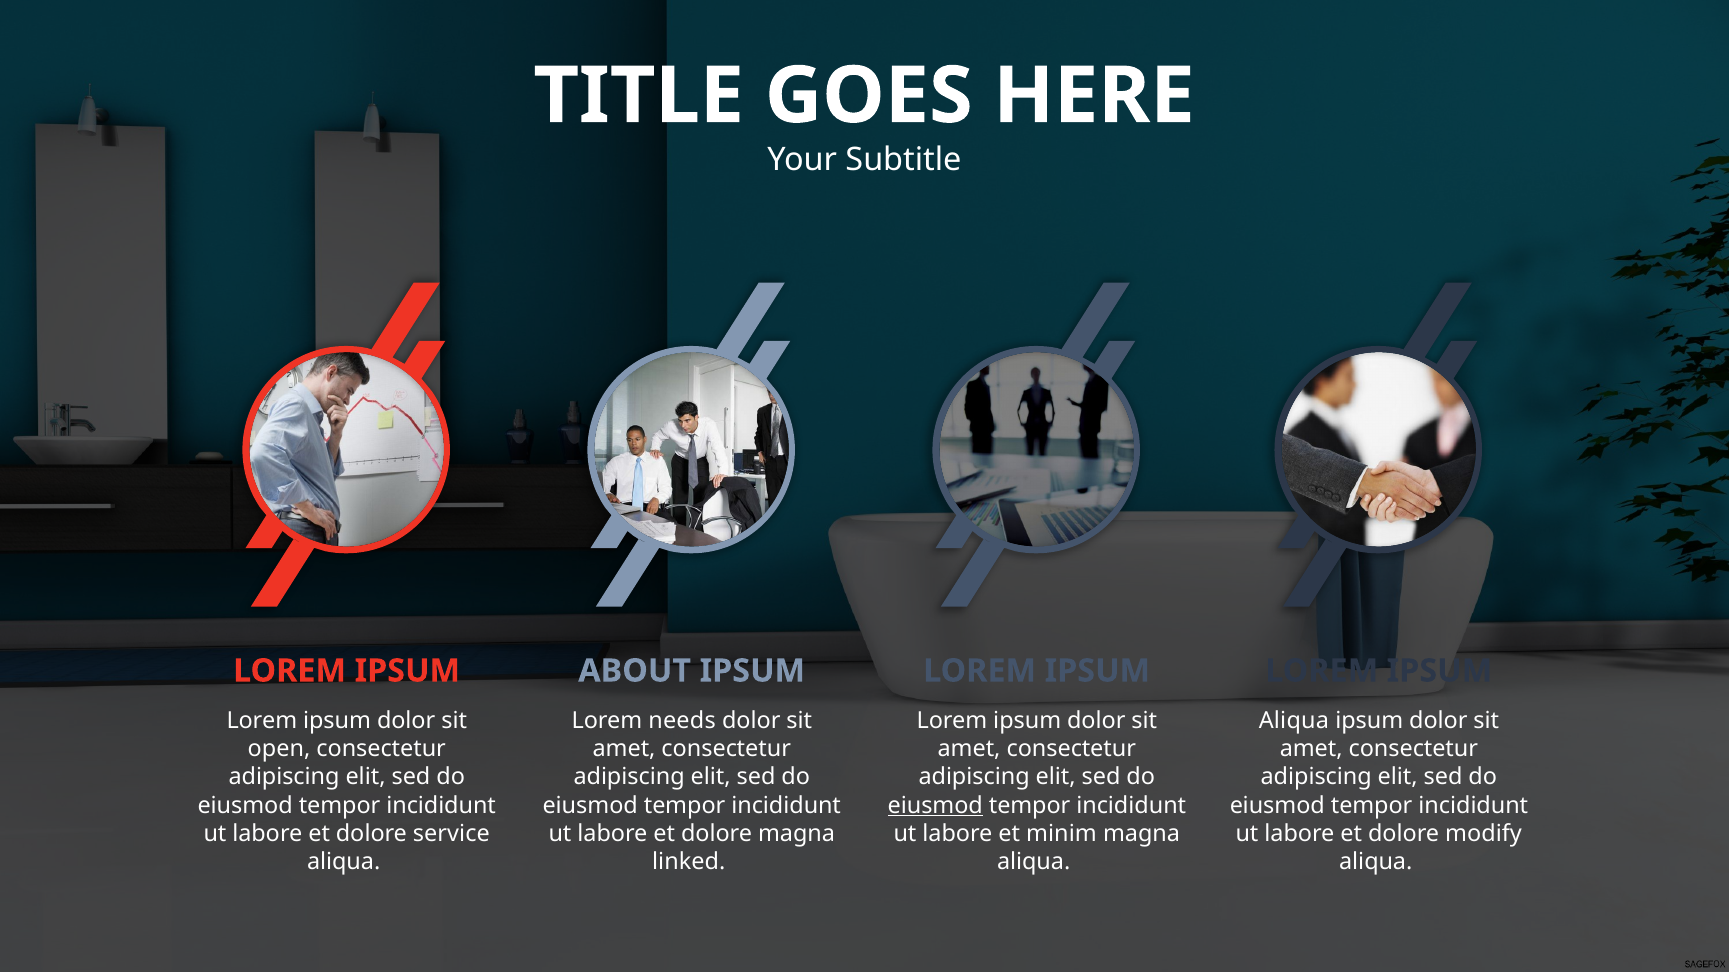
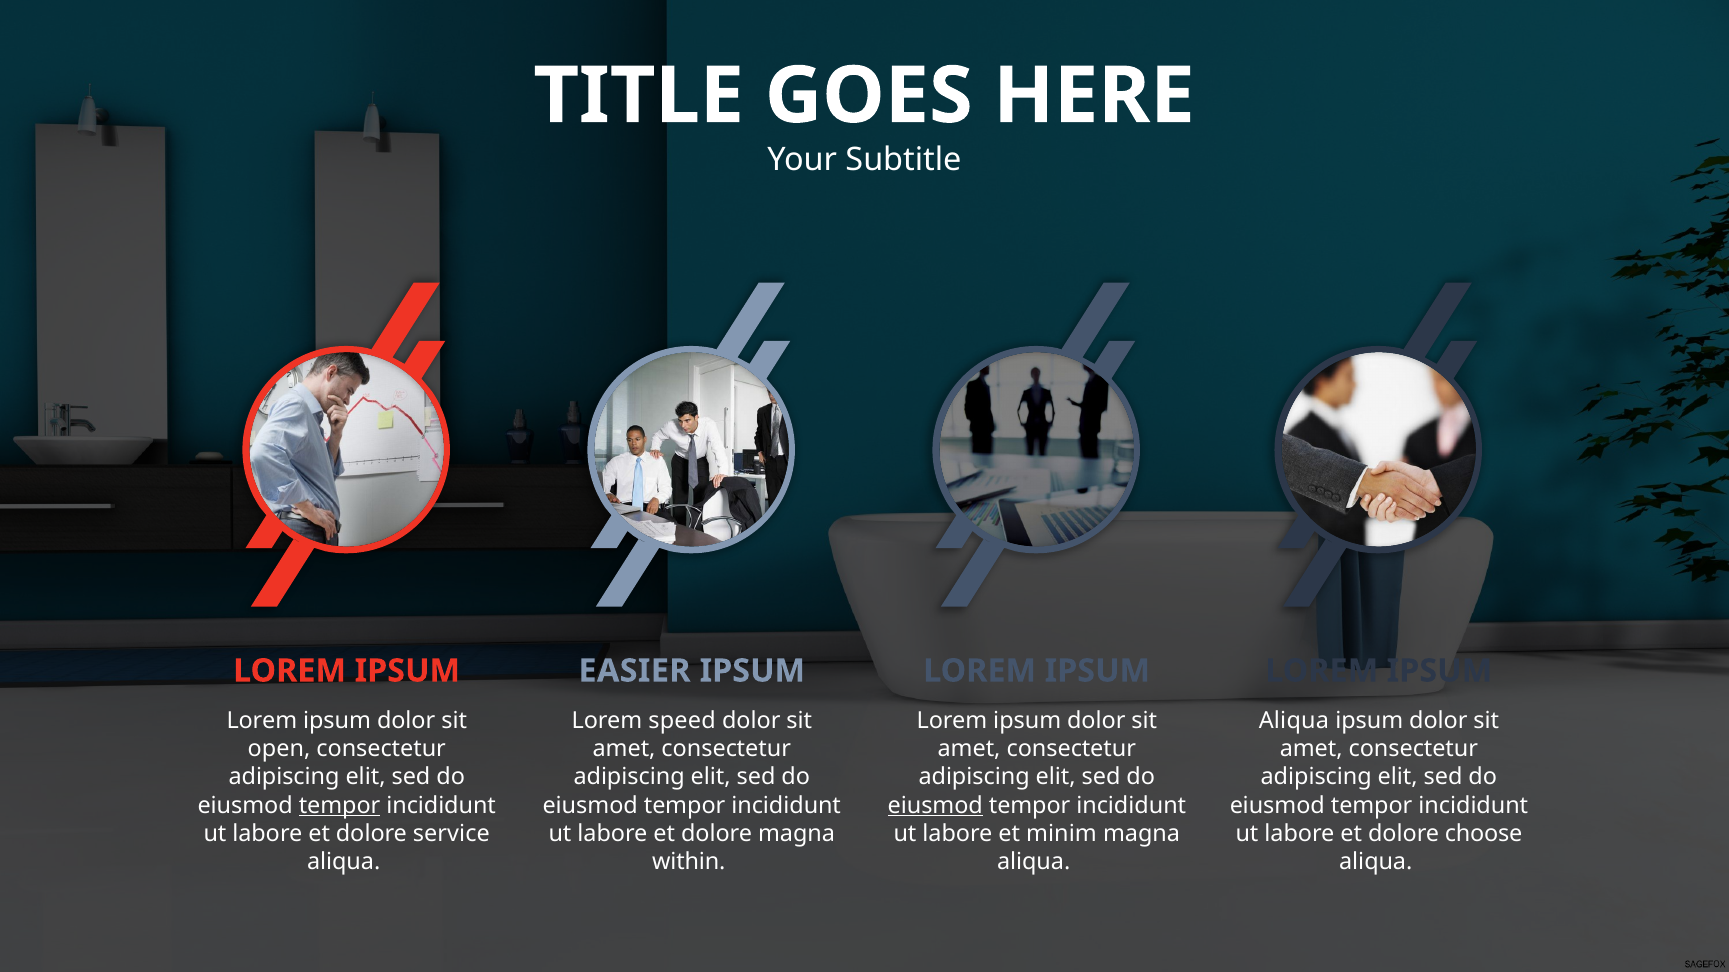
ABOUT: ABOUT -> EASIER
needs: needs -> speed
tempor at (340, 806) underline: none -> present
modify: modify -> choose
linked: linked -> within
